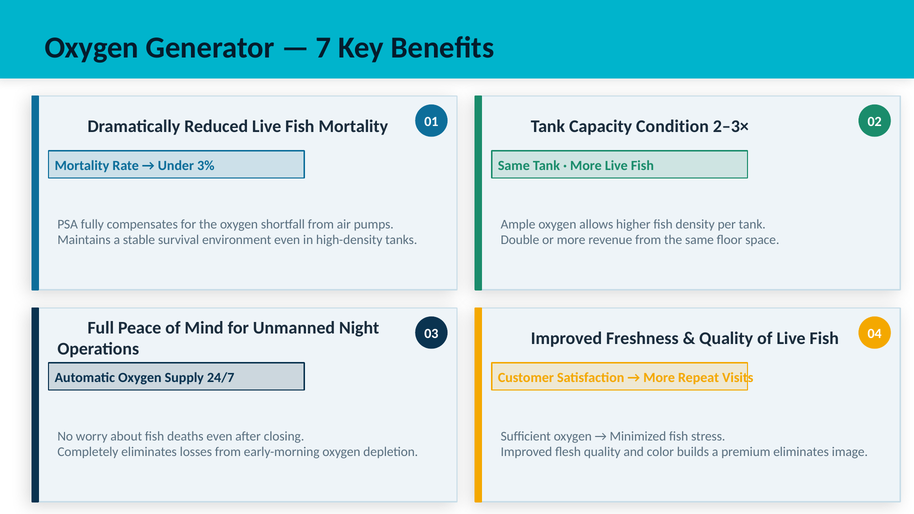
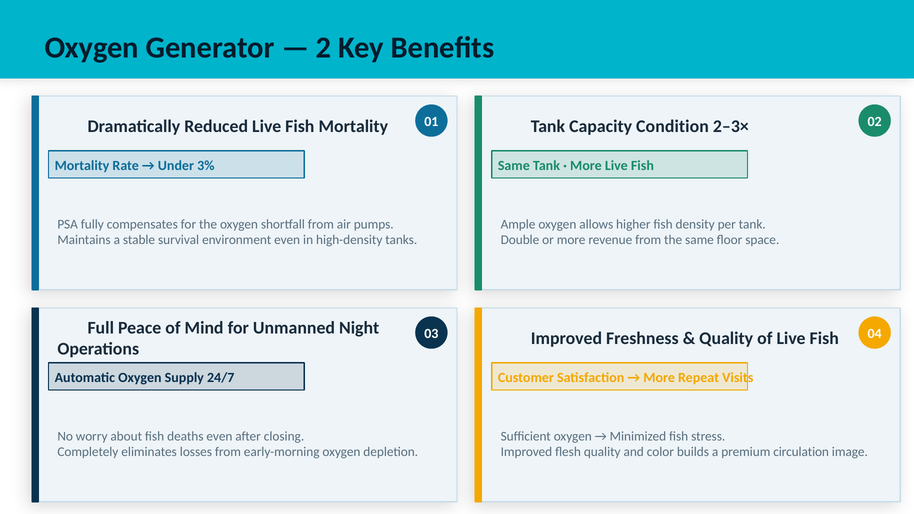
7: 7 -> 2
premium eliminates: eliminates -> circulation
